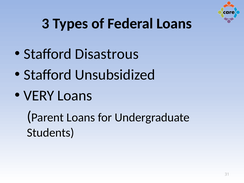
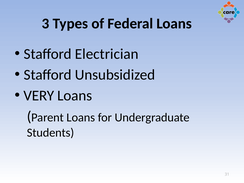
Disastrous: Disastrous -> Electrician
